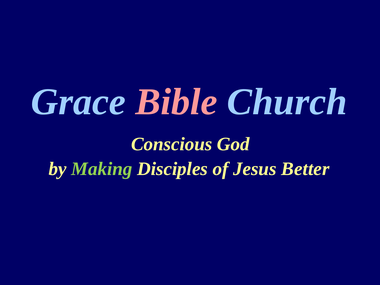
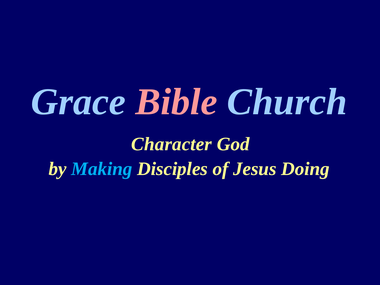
Conscious: Conscious -> Character
Making colour: light green -> light blue
Better: Better -> Doing
